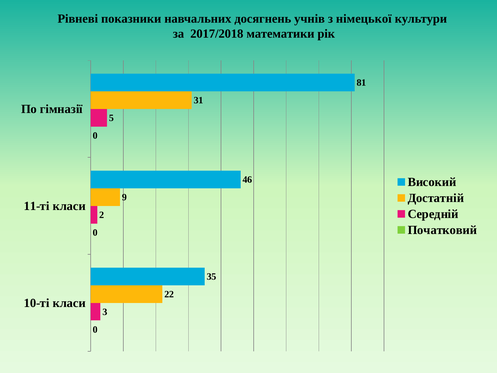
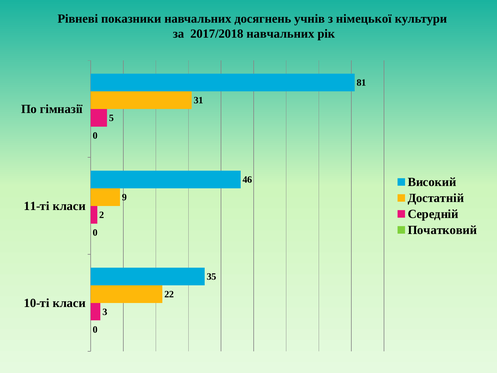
2017/2018 математики: математики -> навчальних
